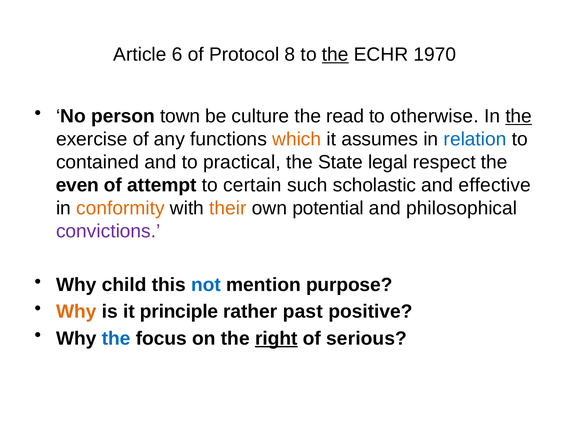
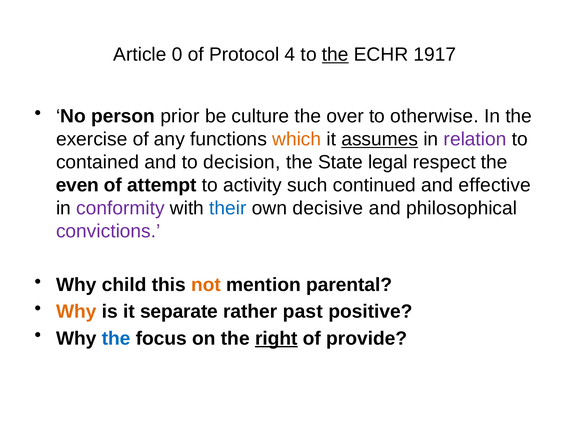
6: 6 -> 0
8: 8 -> 4
1970: 1970 -> 1917
town: town -> prior
read: read -> over
the at (519, 116) underline: present -> none
assumes underline: none -> present
relation colour: blue -> purple
practical: practical -> decision
certain: certain -> activity
scholastic: scholastic -> continued
conformity colour: orange -> purple
their colour: orange -> blue
potential: potential -> decisive
not colour: blue -> orange
purpose: purpose -> parental
principle: principle -> separate
serious: serious -> provide
